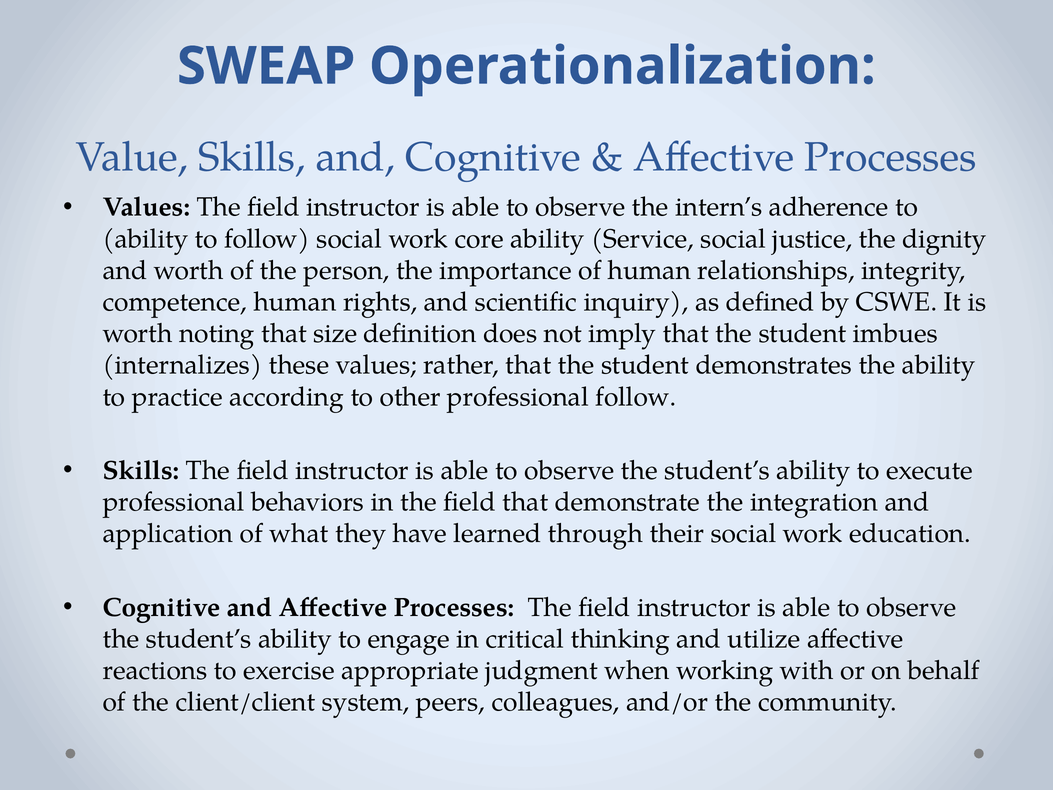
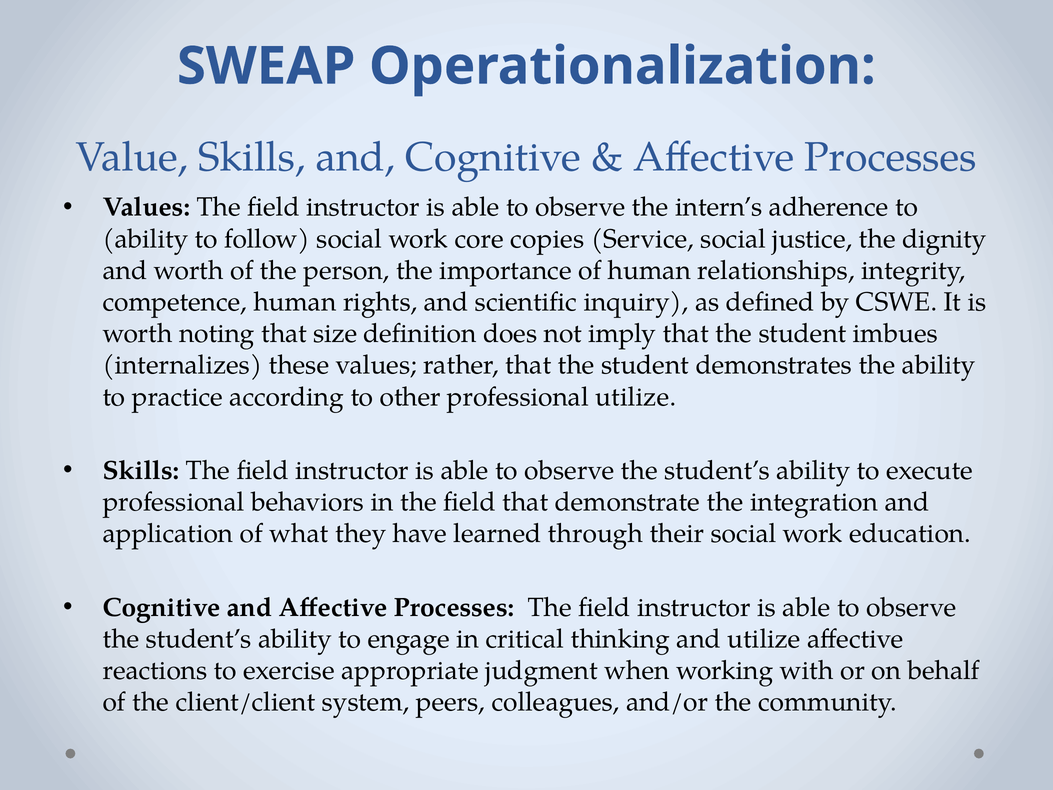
core ability: ability -> copies
professional follow: follow -> utilize
